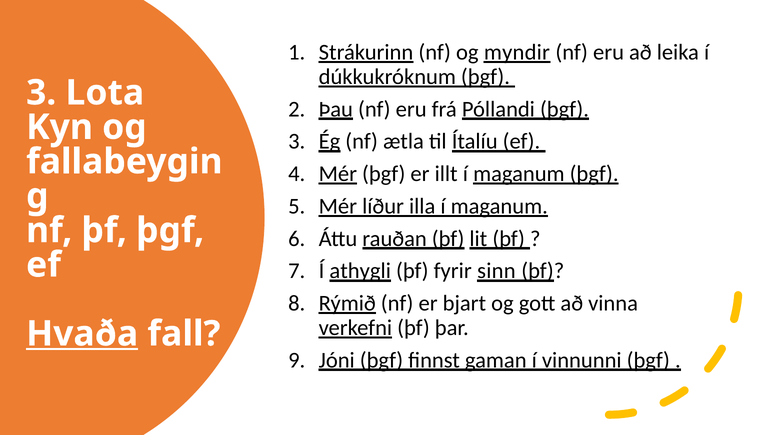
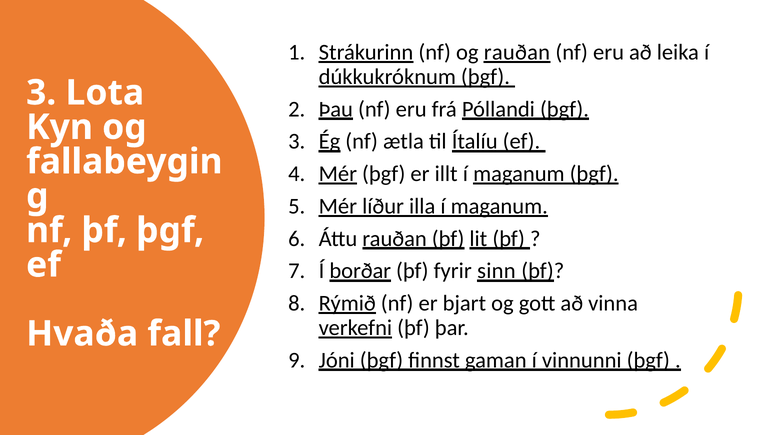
og myndir: myndir -> rauðan
athygli: athygli -> borðar
Hvaða underline: present -> none
